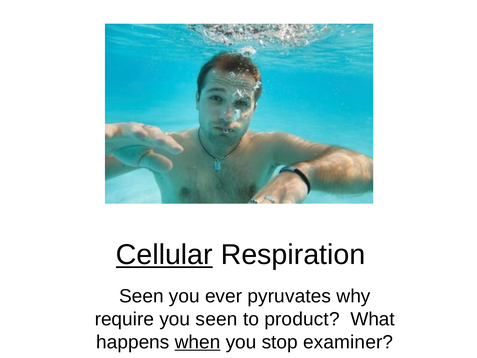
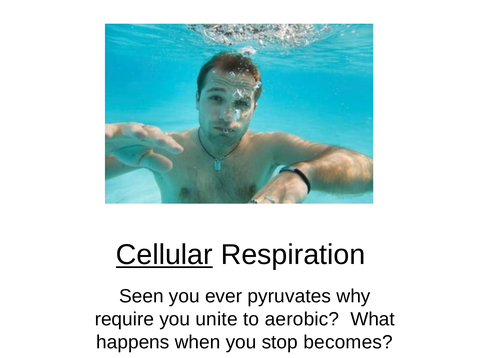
you seen: seen -> unite
product: product -> aerobic
when underline: present -> none
examiner: examiner -> becomes
